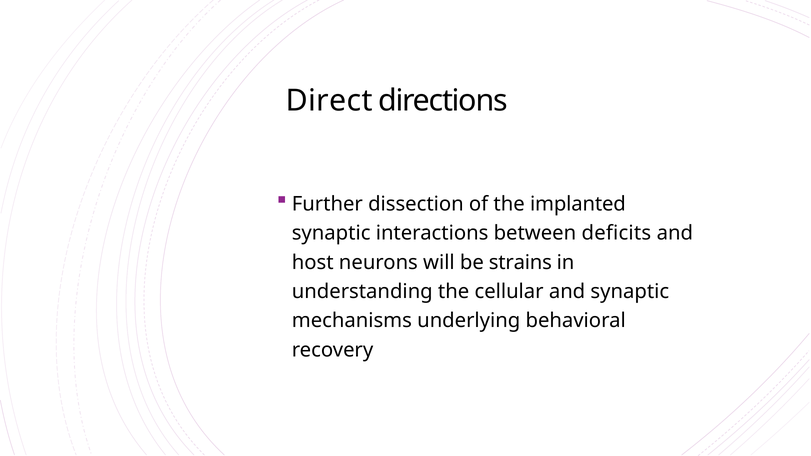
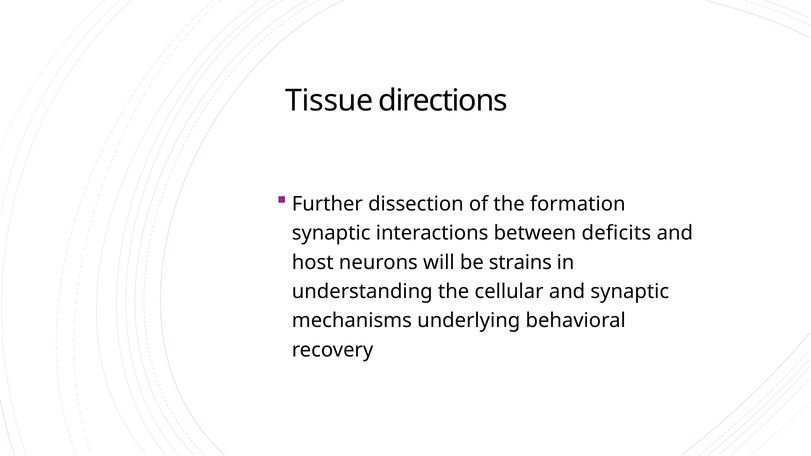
Direct: Direct -> Tissue
implanted: implanted -> formation
